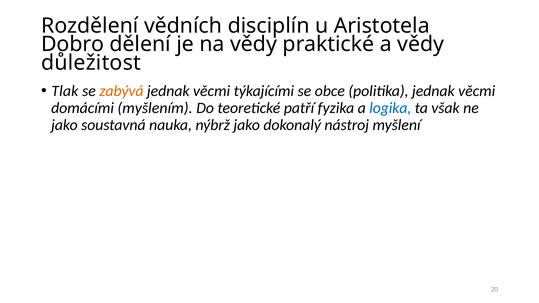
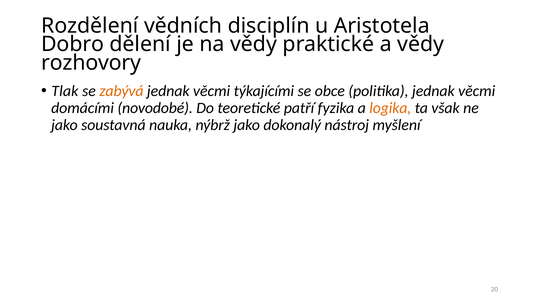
důležitost: důležitost -> rozhovory
myšlením: myšlením -> novodobé
logika colour: blue -> orange
